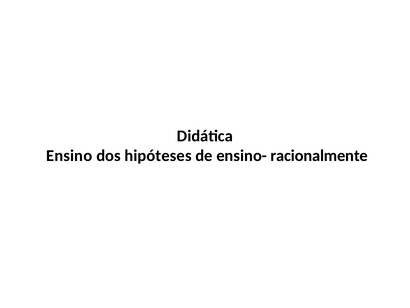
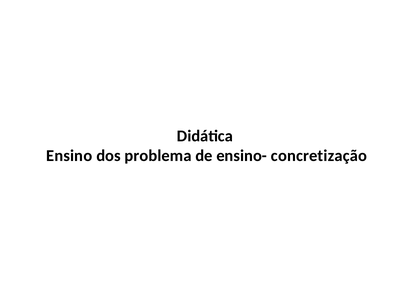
hipóteses: hipóteses -> problema
racionalmente: racionalmente -> concretização
